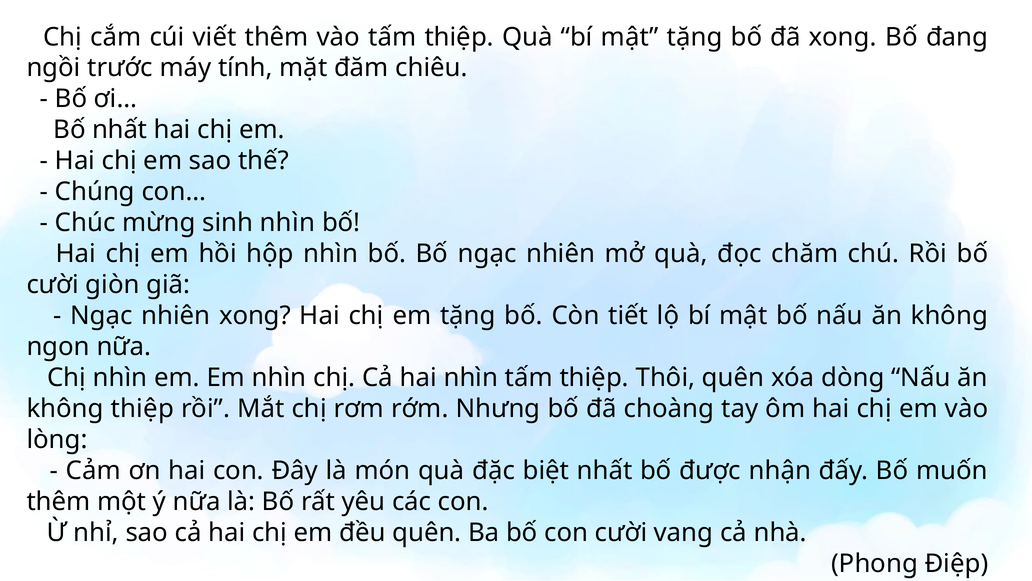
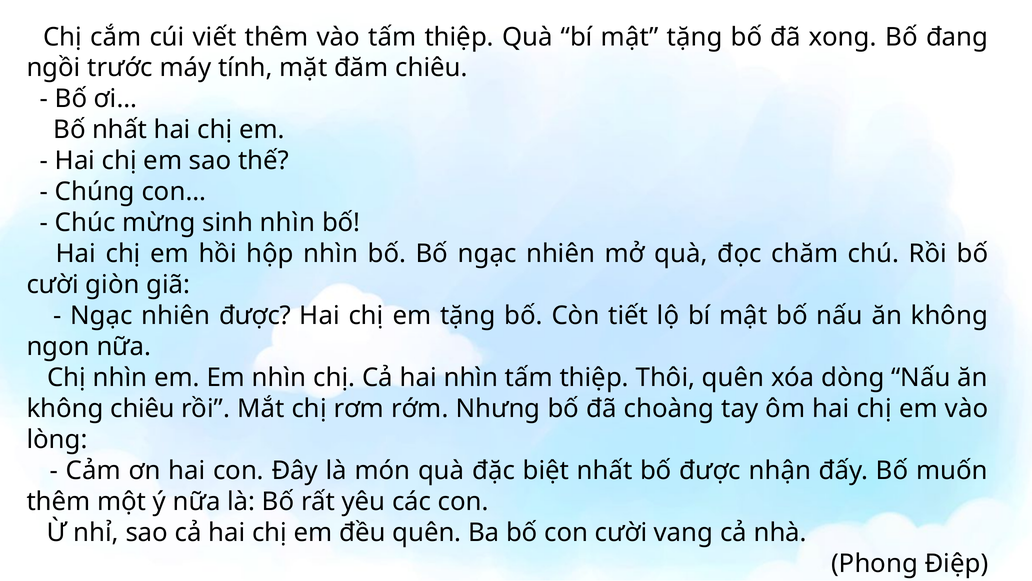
nhiên xong: xong -> được
không thiệp: thiệp -> chiêu
